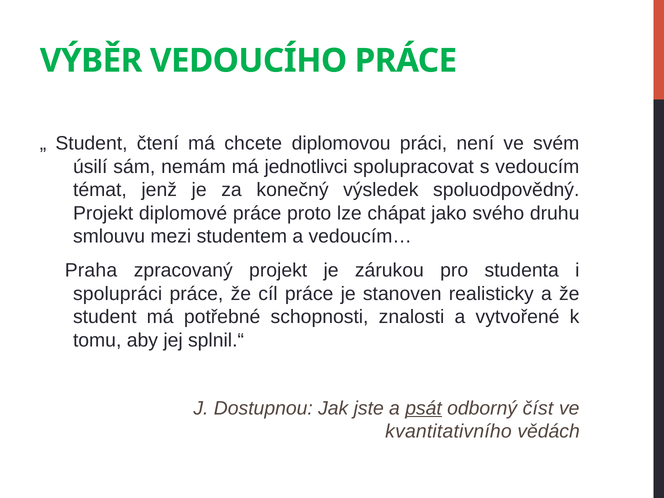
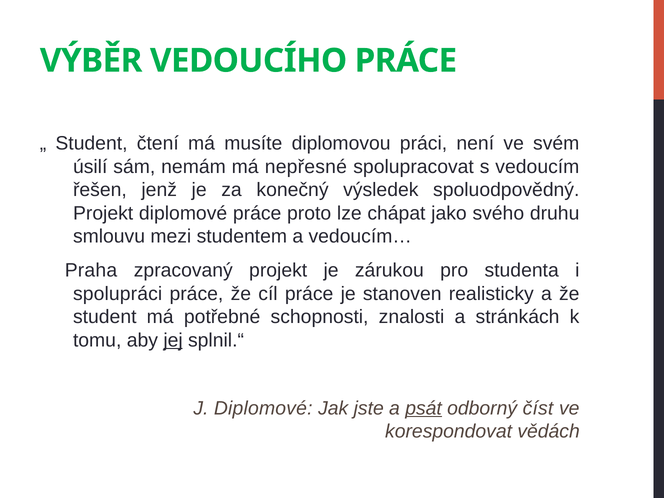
chcete: chcete -> musíte
jednotlivci: jednotlivci -> nepřesné
témat: témat -> řešen
vytvořené: vytvořené -> stránkách
jej underline: none -> present
J Dostupnou: Dostupnou -> Diplomové
kvantitativního: kvantitativního -> korespondovat
